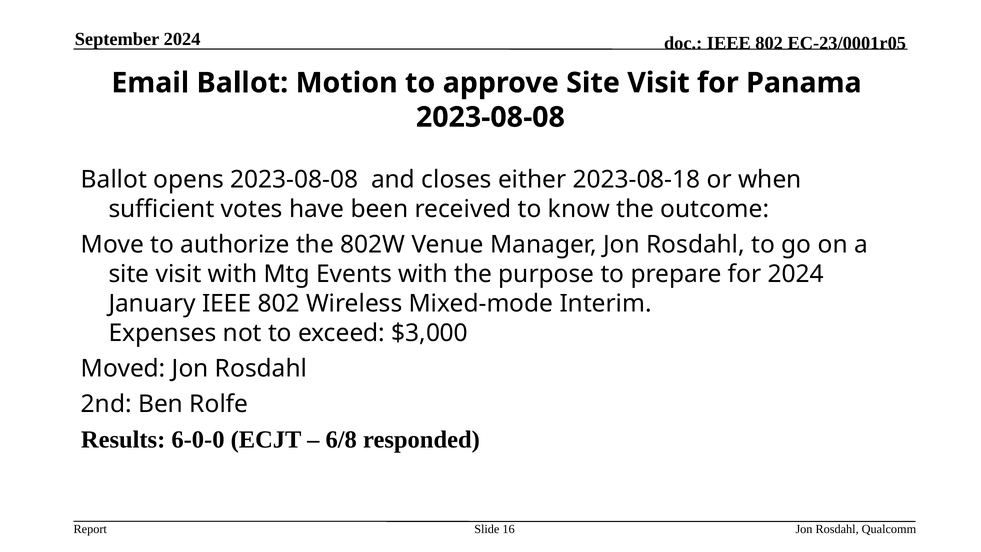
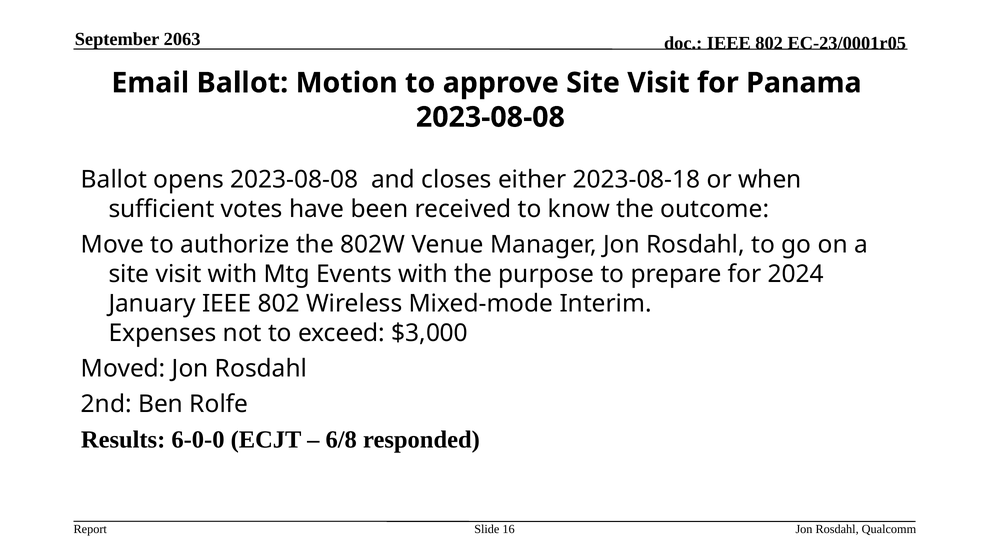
September 2024: 2024 -> 2063
